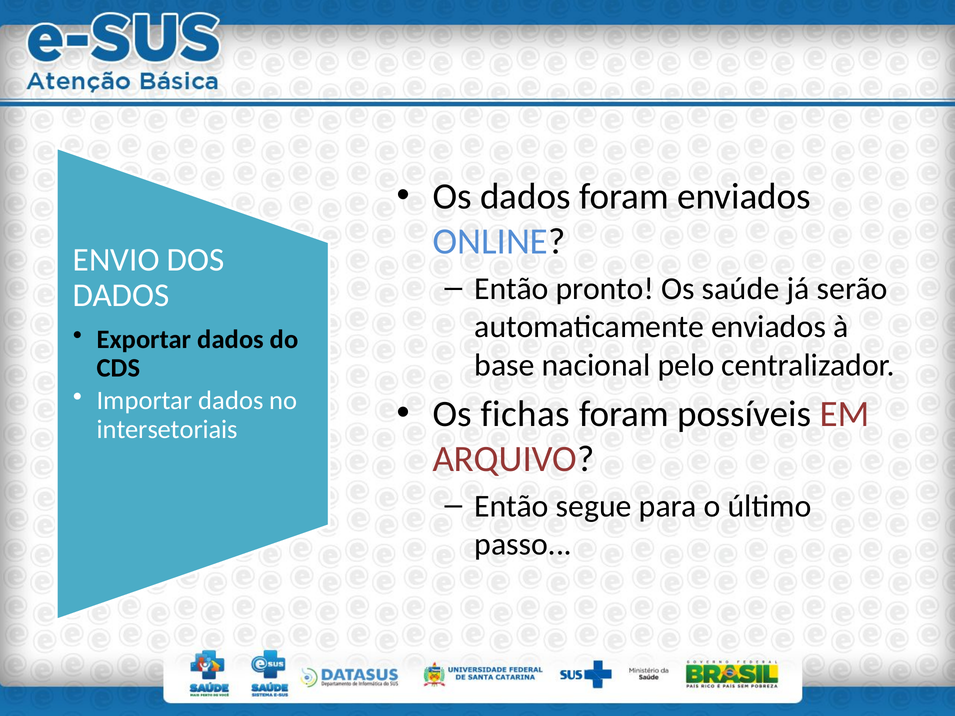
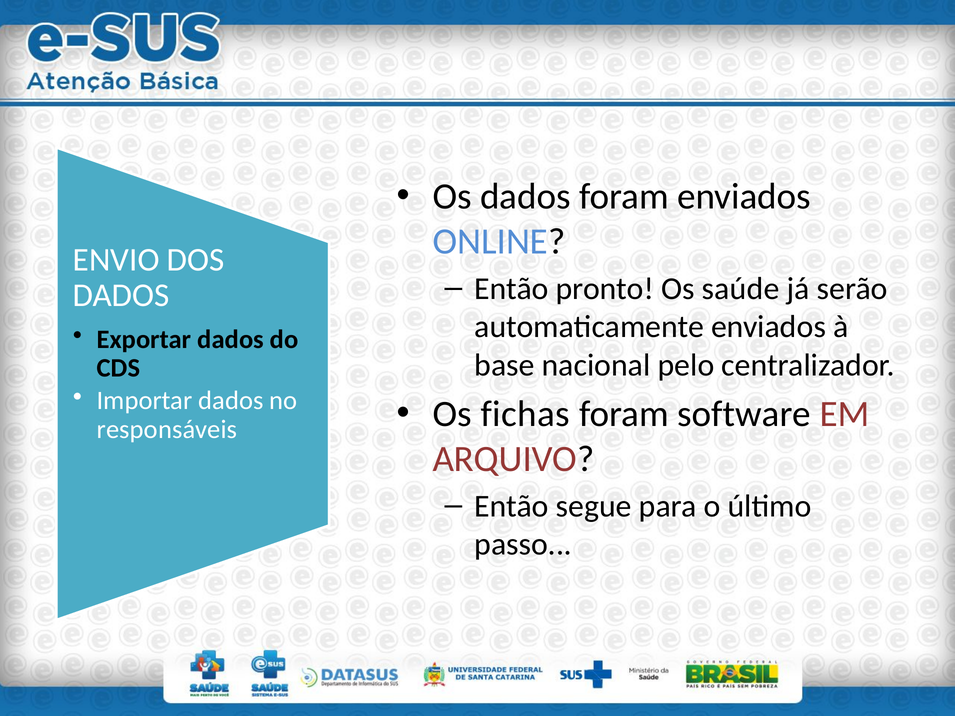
possíveis: possíveis -> software
intersetoriais: intersetoriais -> responsáveis
